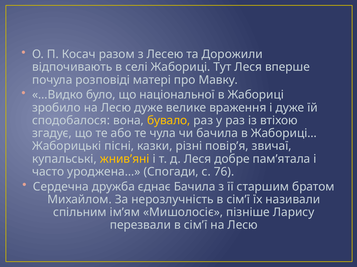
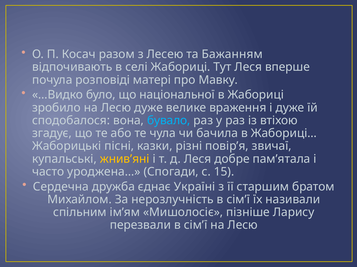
Дорожили: Дорожили -> Бажанням
бувало colour: yellow -> light blue
76: 76 -> 15
єднає Бачила: Бачила -> Україні
